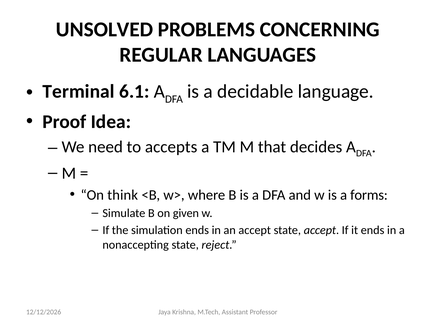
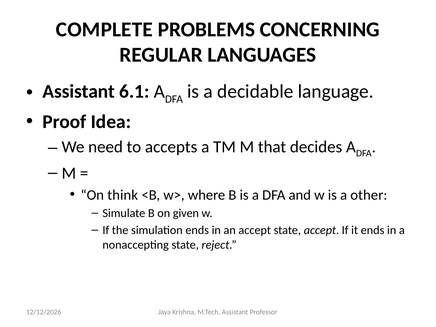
UNSOLVED: UNSOLVED -> COMPLETE
Terminal at (79, 91): Terminal -> Assistant
forms: forms -> other
